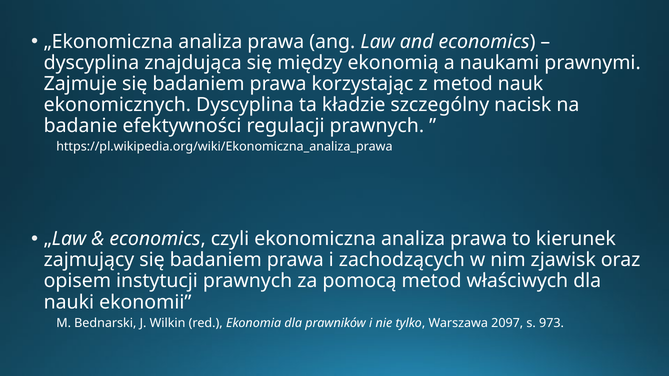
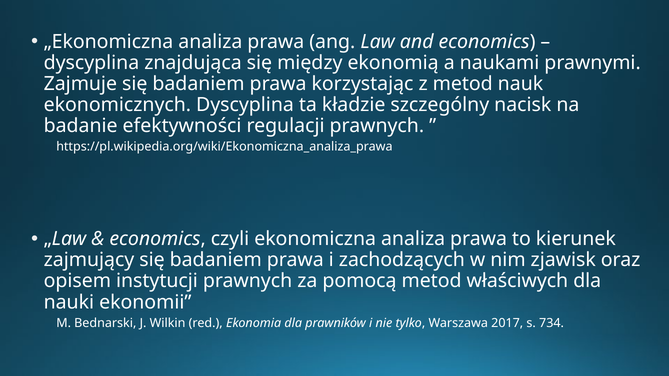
2097: 2097 -> 2017
973: 973 -> 734
